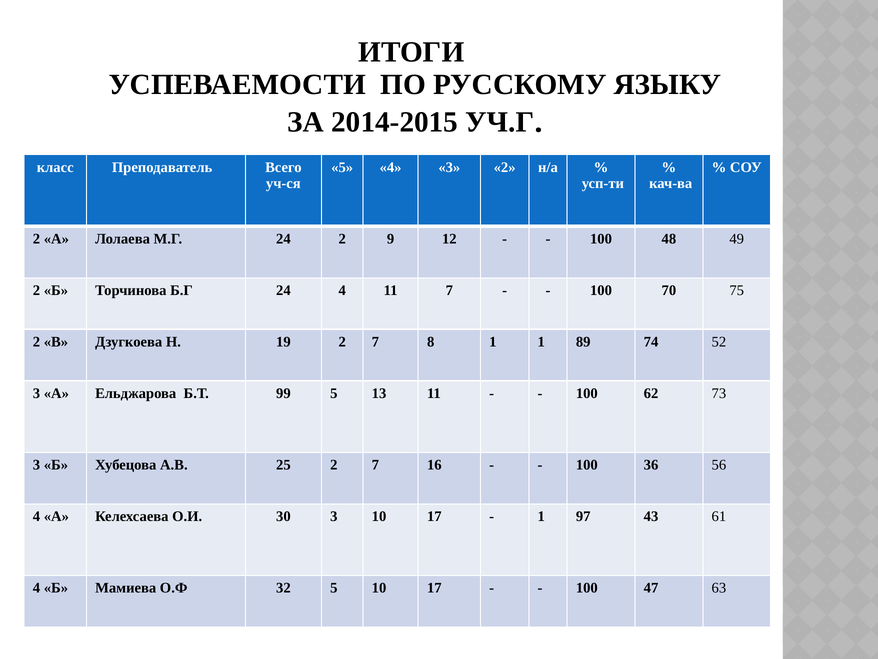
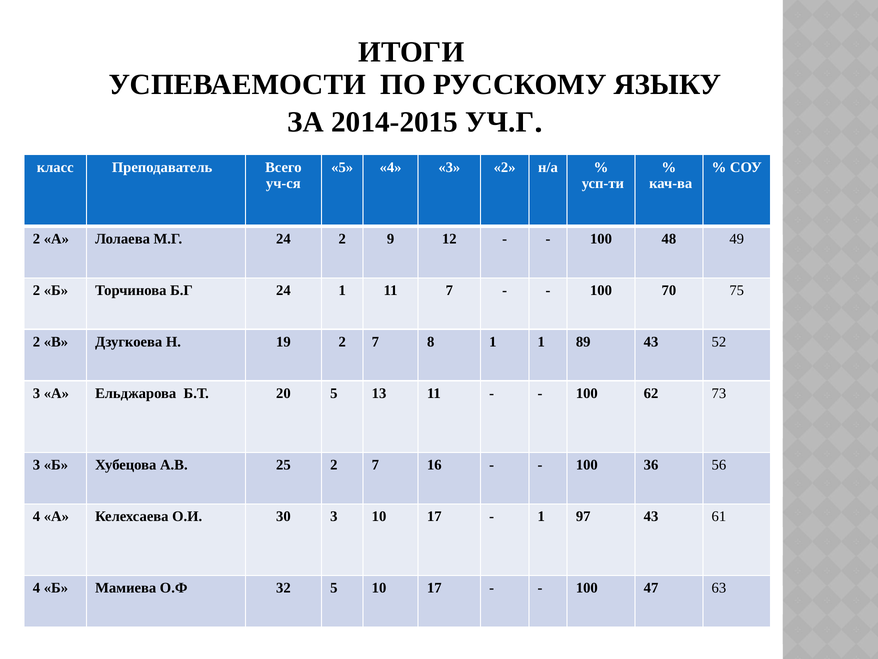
24 4: 4 -> 1
89 74: 74 -> 43
99: 99 -> 20
